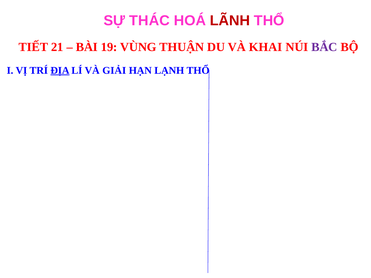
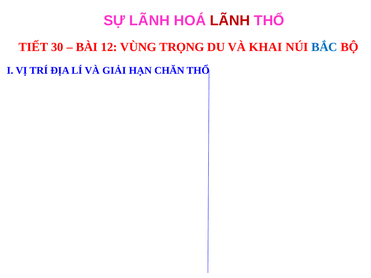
SỰ THÁC: THÁC -> LÃNH
21: 21 -> 30
19: 19 -> 12
THUẬN: THUẬN -> TRỌNG
BẮC colour: purple -> blue
ĐỊA underline: present -> none
LẠNH: LẠNH -> CHĂN
